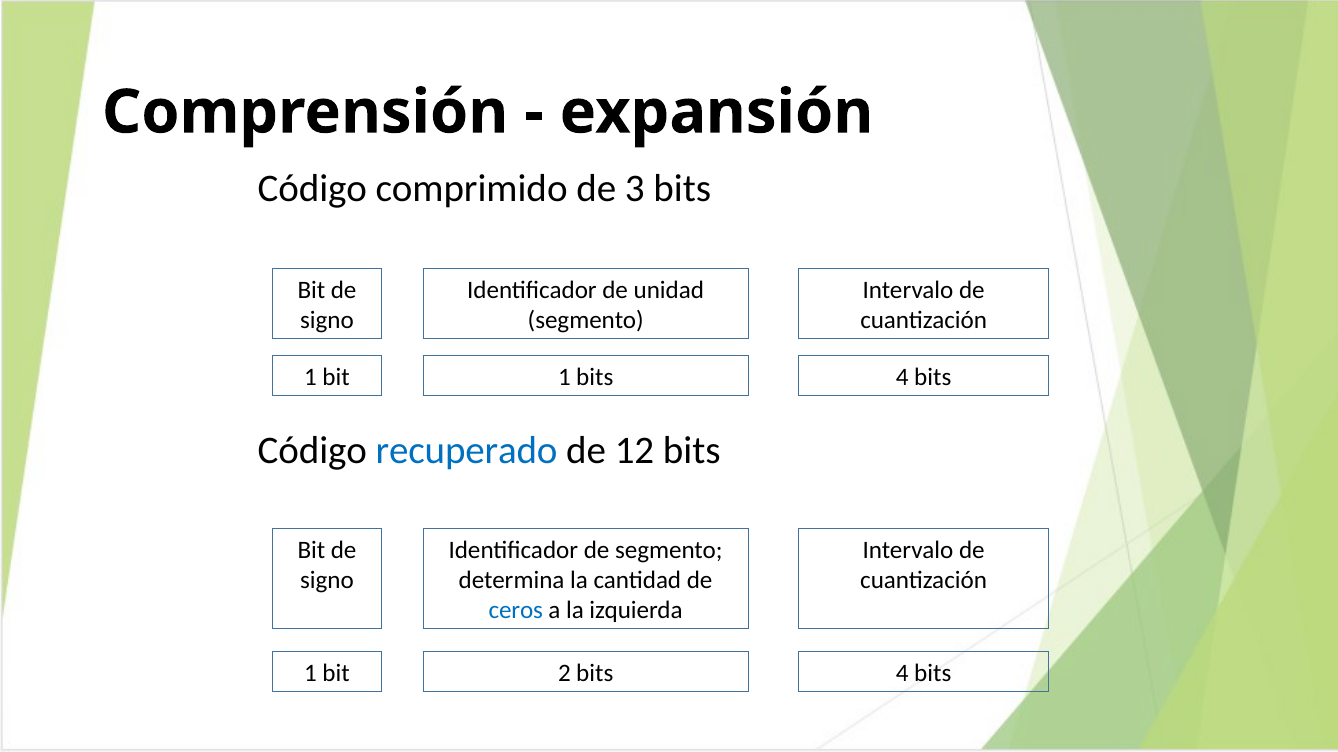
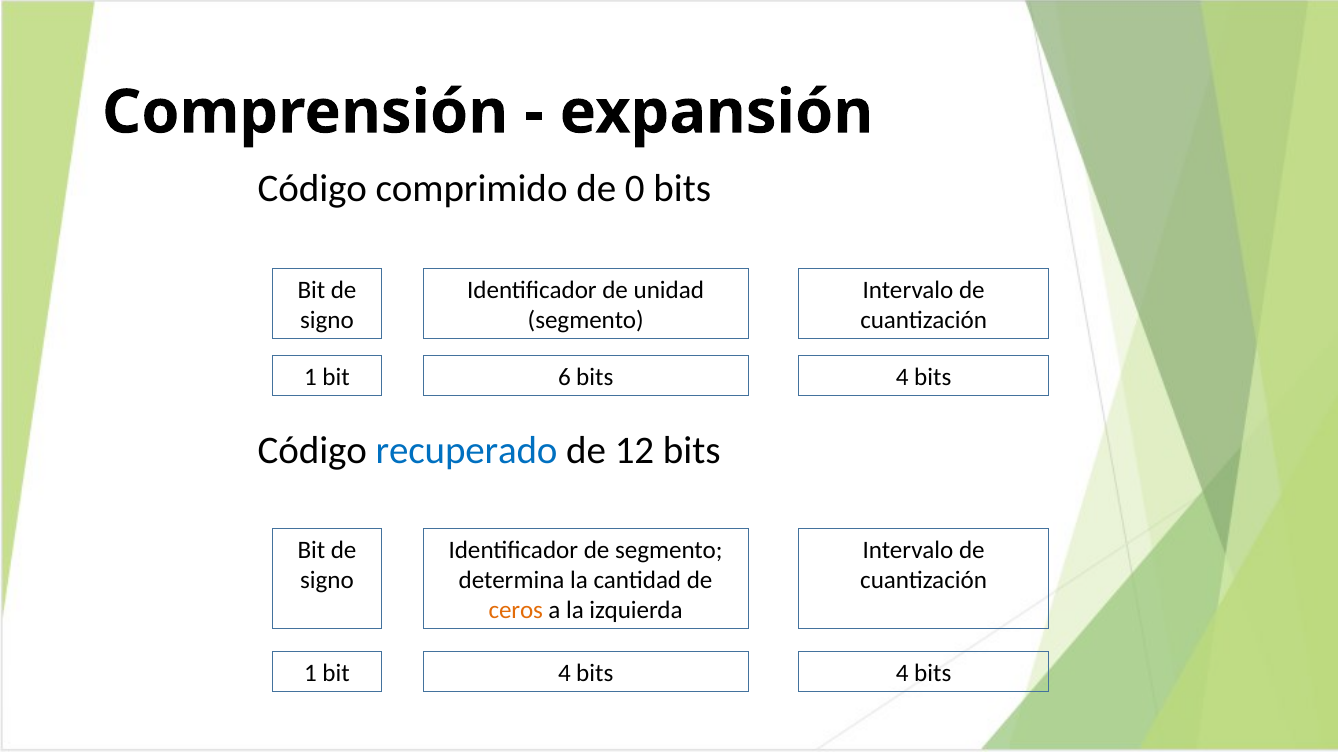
3: 3 -> 0
bit 1: 1 -> 6
ceros colour: blue -> orange
bit 2: 2 -> 4
